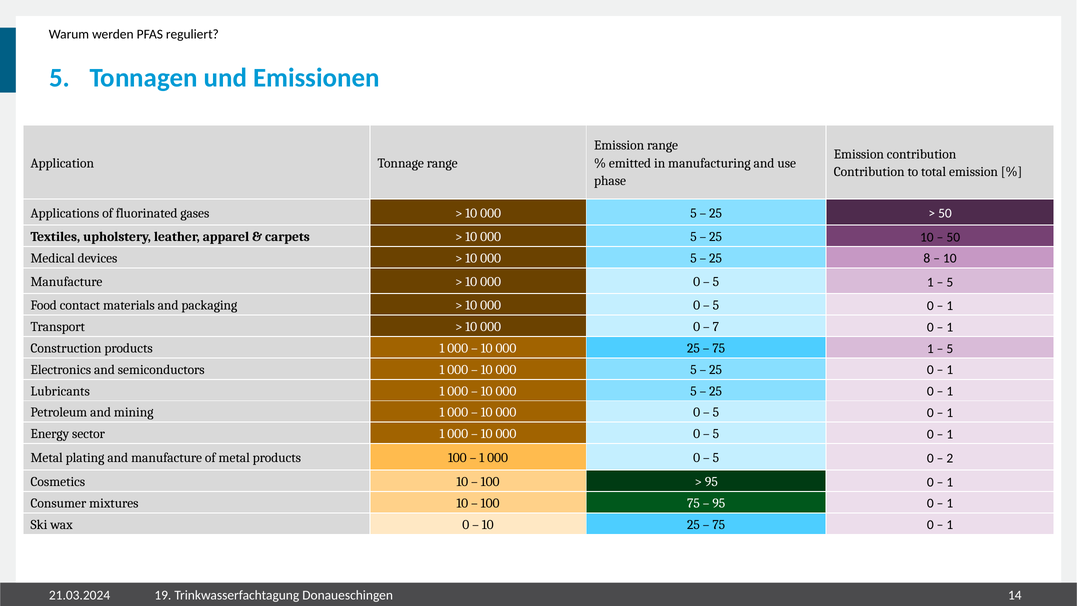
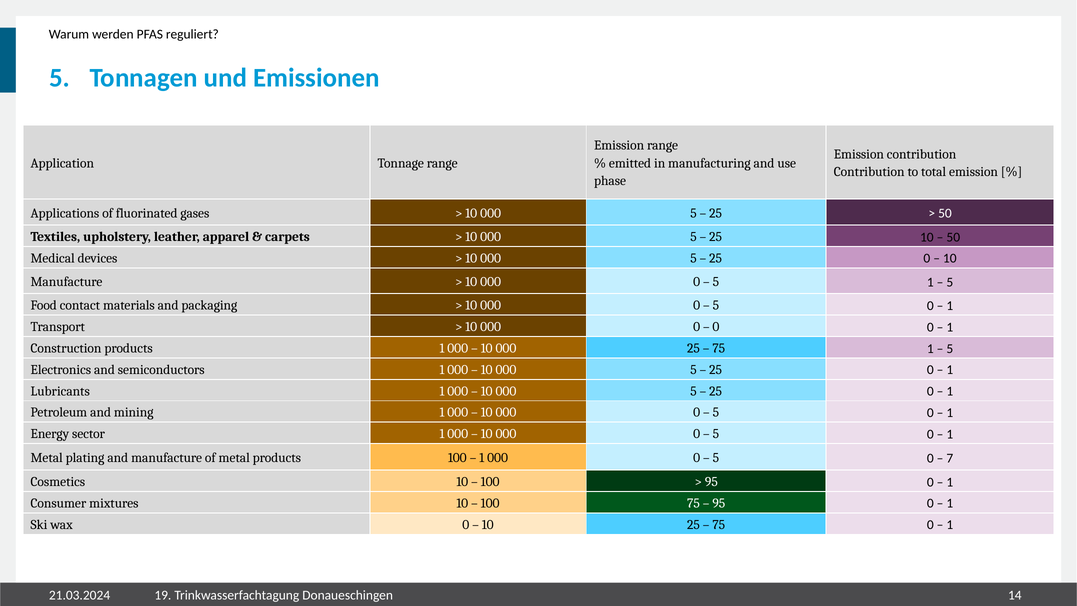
8 at (927, 258): 8 -> 0
7 at (716, 327): 7 -> 0
2: 2 -> 7
